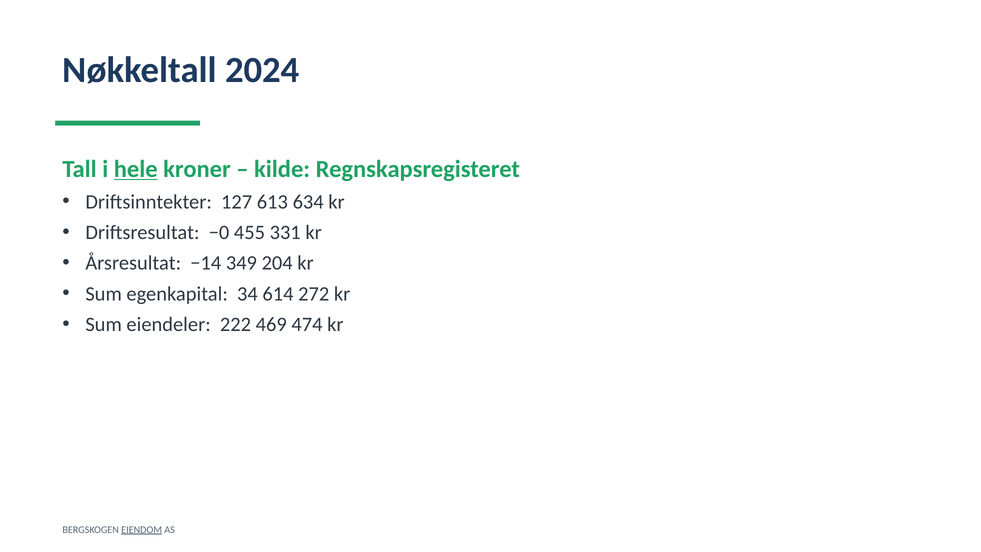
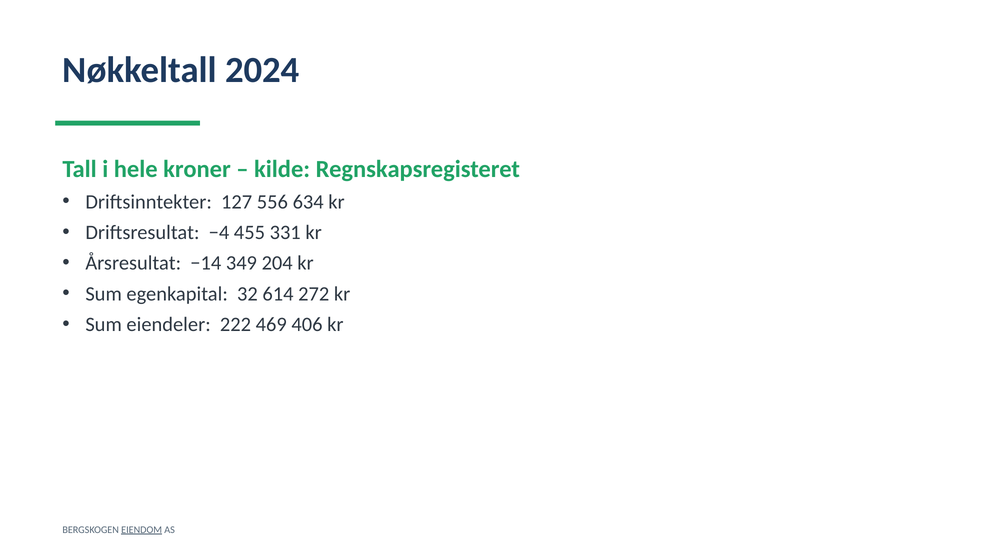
hele underline: present -> none
613: 613 -> 556
−0: −0 -> −4
34: 34 -> 32
474: 474 -> 406
